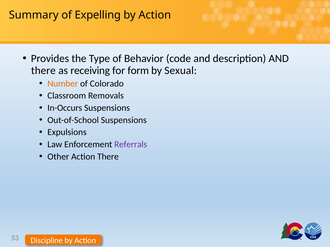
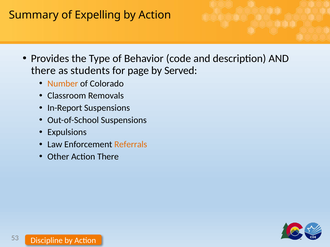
receiving: receiving -> students
form: form -> page
Sexual: Sexual -> Served
In-Occurs: In-Occurs -> In-Report
Referrals colour: purple -> orange
